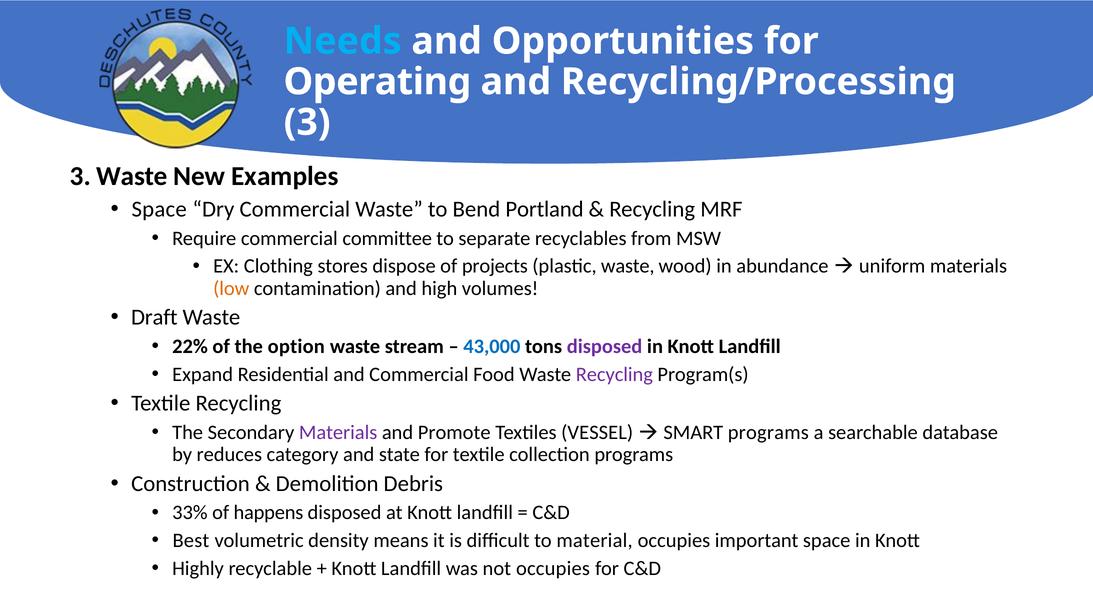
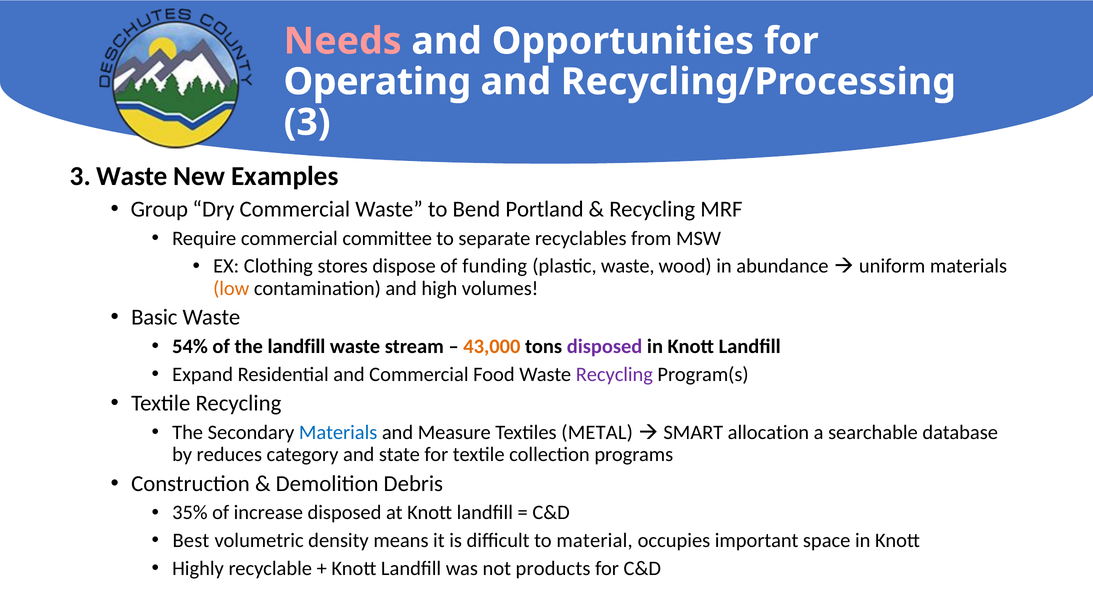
Needs colour: light blue -> pink
Space at (159, 209): Space -> Group
projects: projects -> funding
Draft: Draft -> Basic
22%: 22% -> 54%
the option: option -> landfill
43,000 colour: blue -> orange
Materials at (338, 432) colour: purple -> blue
Promote: Promote -> Measure
VESSEL: VESSEL -> METAL
SMART programs: programs -> allocation
33%: 33% -> 35%
happens: happens -> increase
not occupies: occupies -> products
